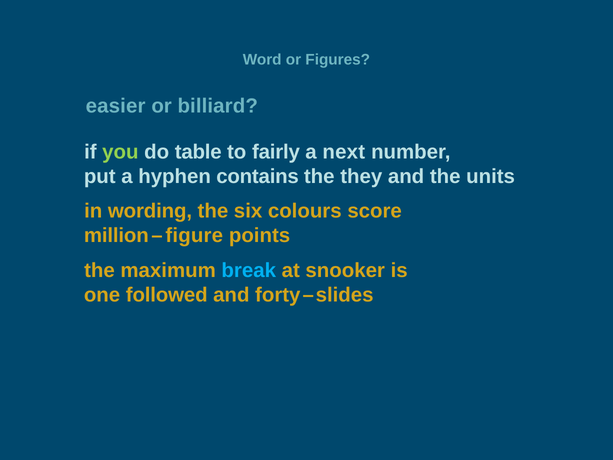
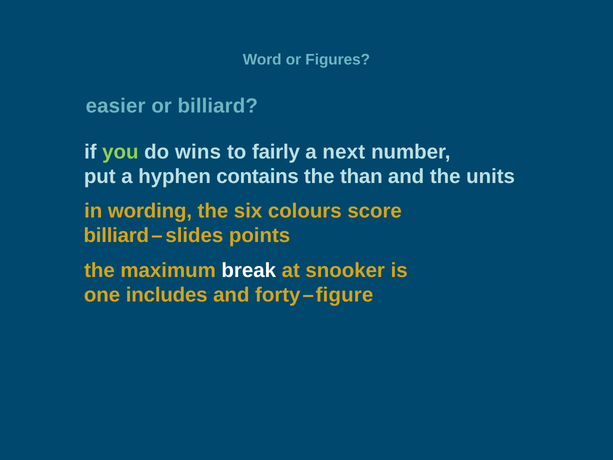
table: table -> wins
they: they -> than
million at (116, 236): million -> billiard
figure: figure -> slides
break colour: light blue -> white
followed: followed -> includes
slides: slides -> figure
